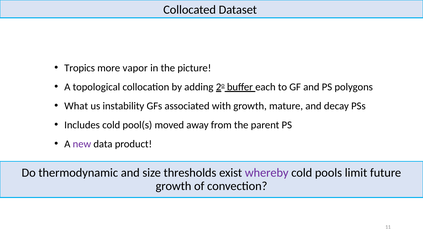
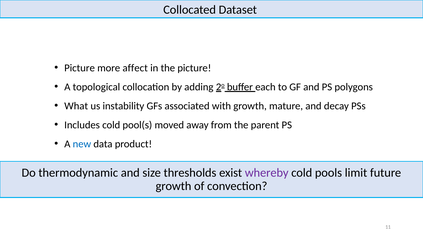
Tropics at (80, 68): Tropics -> Picture
vapor: vapor -> affect
new colour: purple -> blue
